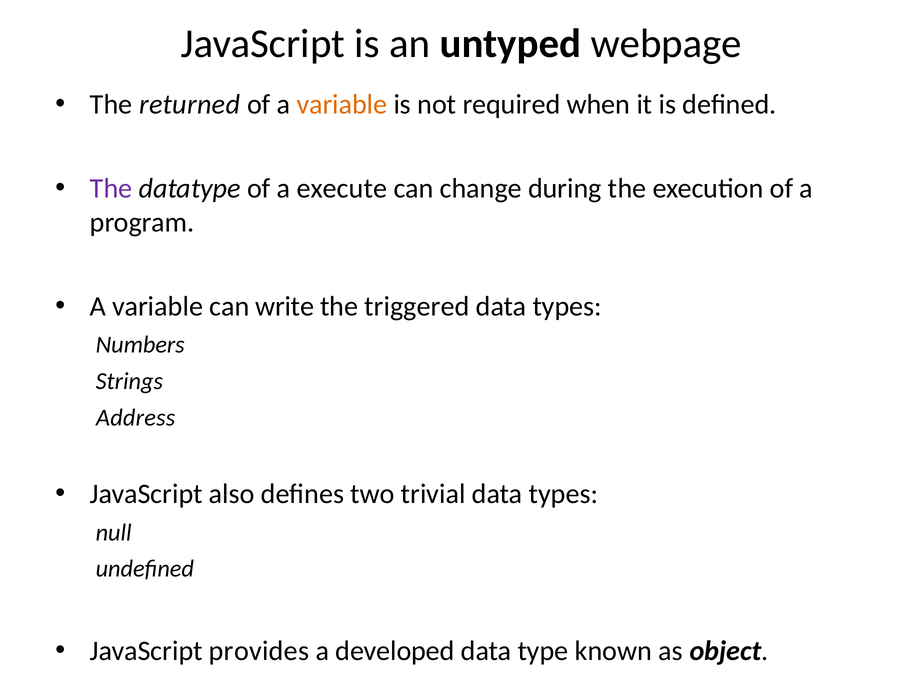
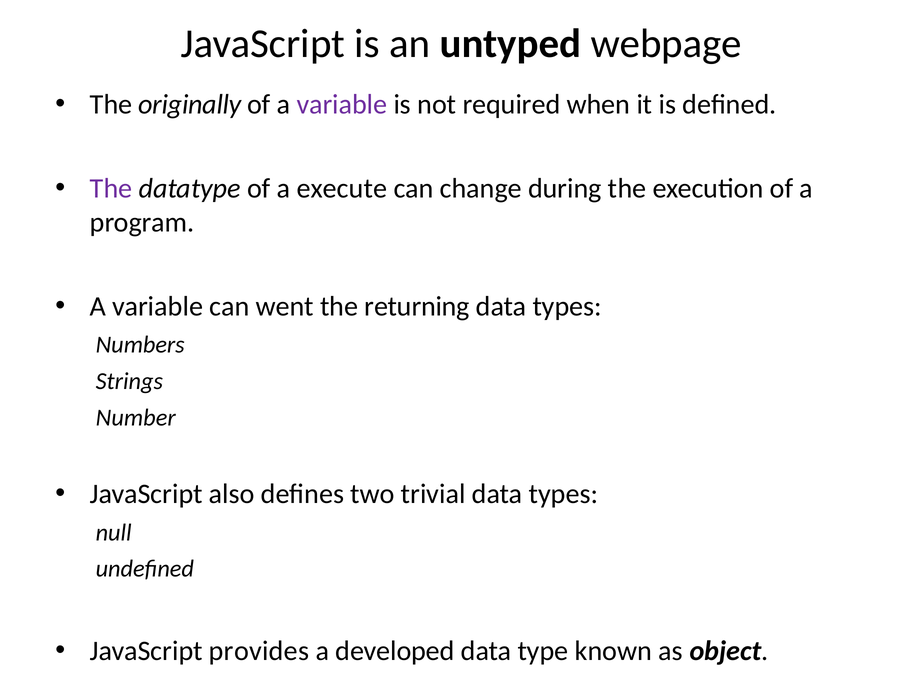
returned: returned -> originally
variable at (342, 104) colour: orange -> purple
write: write -> went
triggered: triggered -> returning
Address: Address -> Number
